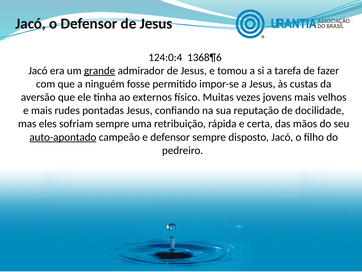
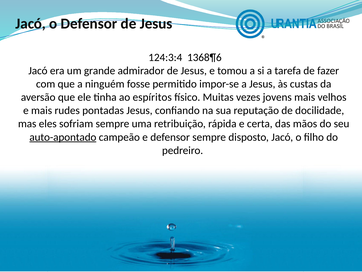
124:0:4: 124:0:4 -> 124:3:4
grande underline: present -> none
externos: externos -> espíritos
